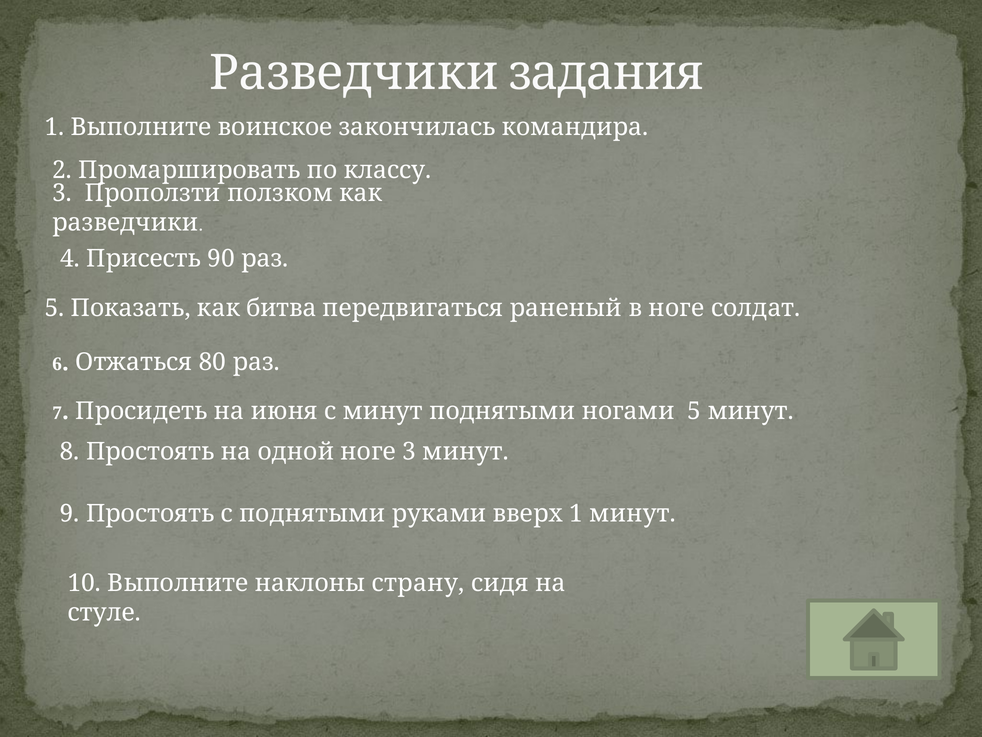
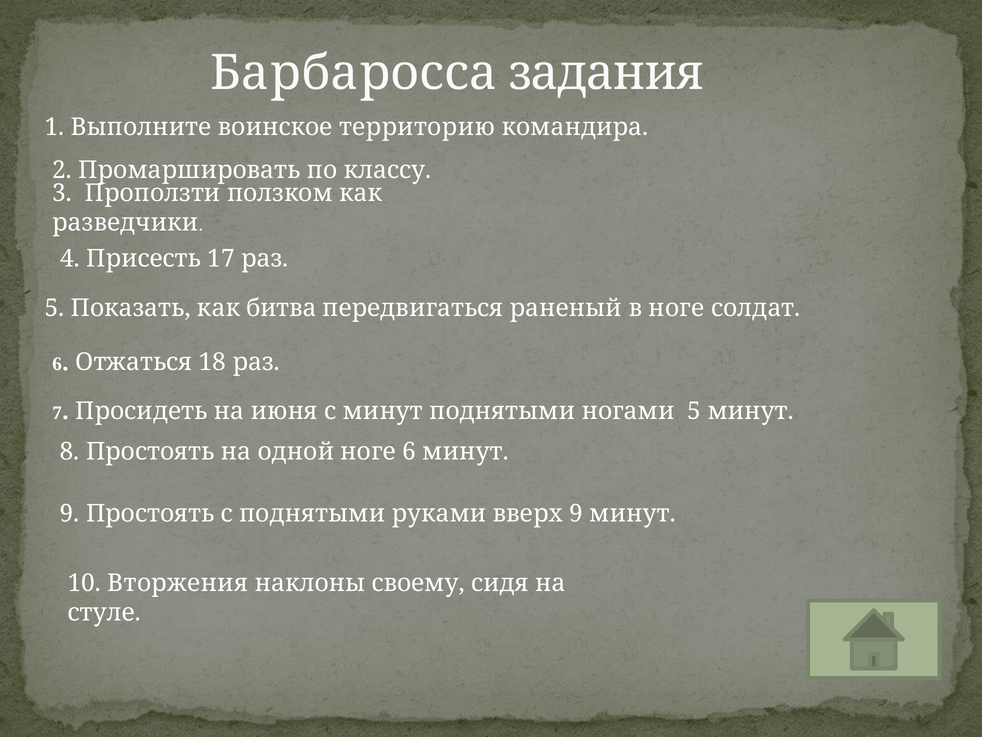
Разведчики at (354, 73): Разведчики -> Барбаросса
закончилась: закончилась -> территорию
90: 90 -> 17
80: 80 -> 18
ноге 3: 3 -> 6
вверх 1: 1 -> 9
10 Выполните: Выполните -> Вторжения
страну: страну -> своему
